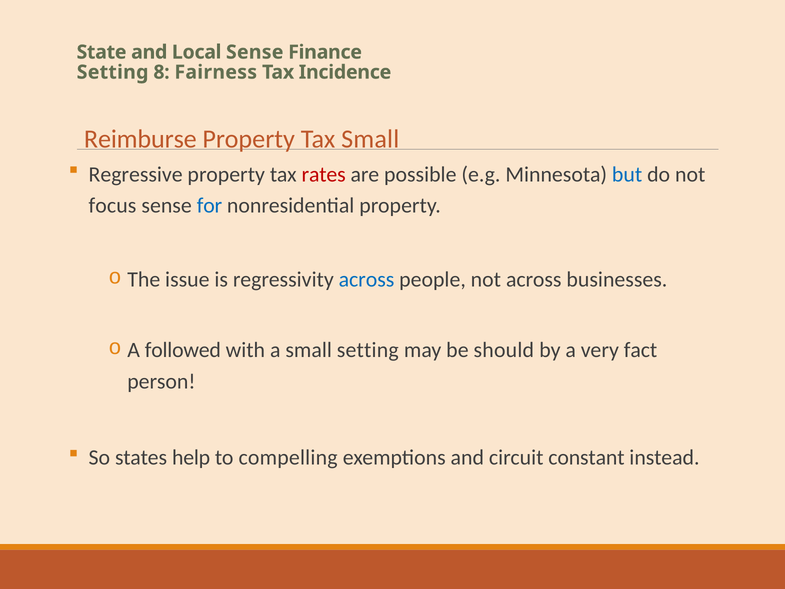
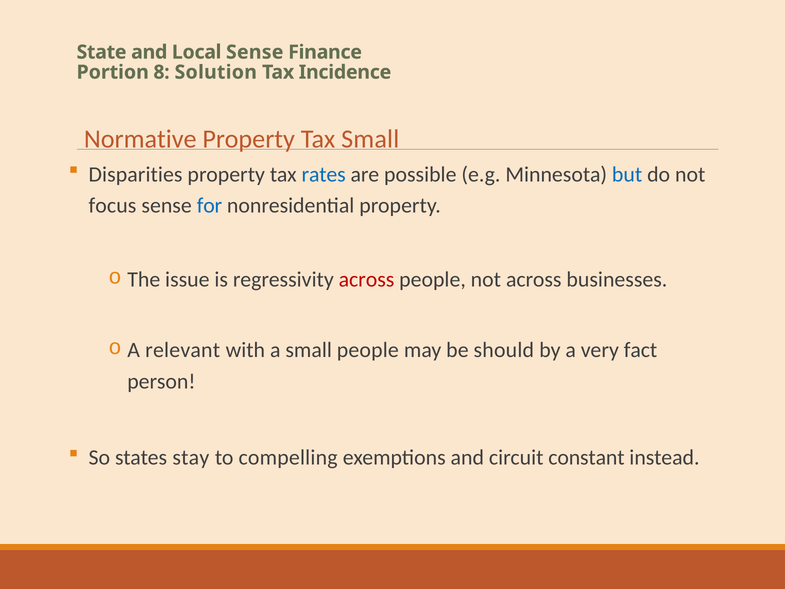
Setting at (113, 72): Setting -> Portion
Fairness: Fairness -> Solution
Reimburse: Reimburse -> Normative
Regressive: Regressive -> Disparities
rates colour: red -> blue
across at (366, 280) colour: blue -> red
followed: followed -> relevant
small setting: setting -> people
help: help -> stay
